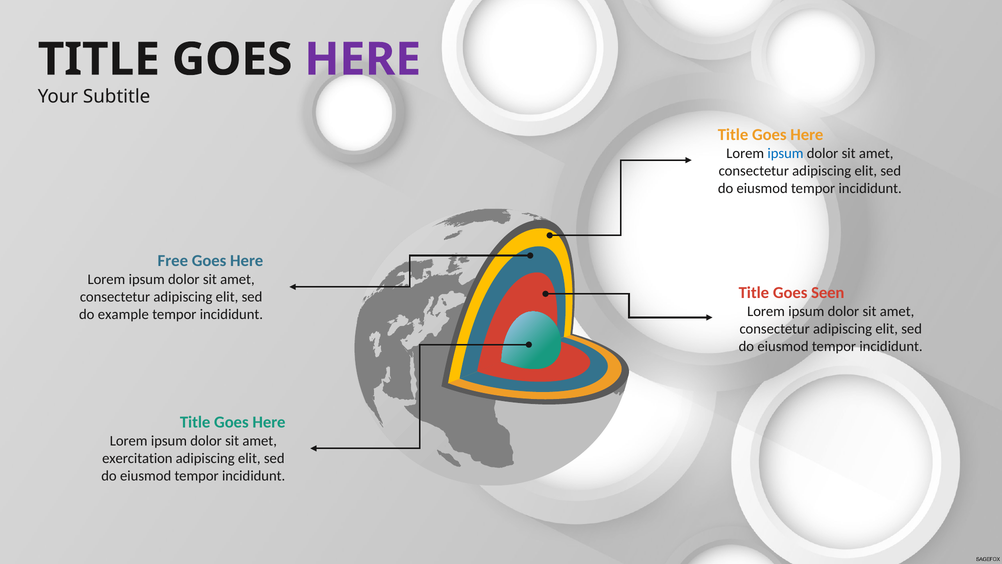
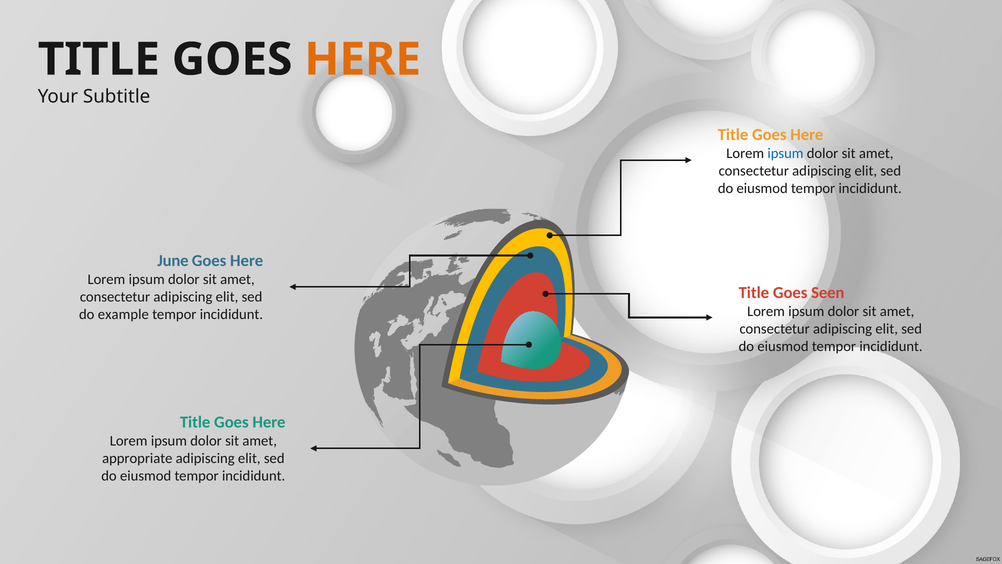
HERE at (363, 59) colour: purple -> orange
Free: Free -> June
exercitation: exercitation -> appropriate
